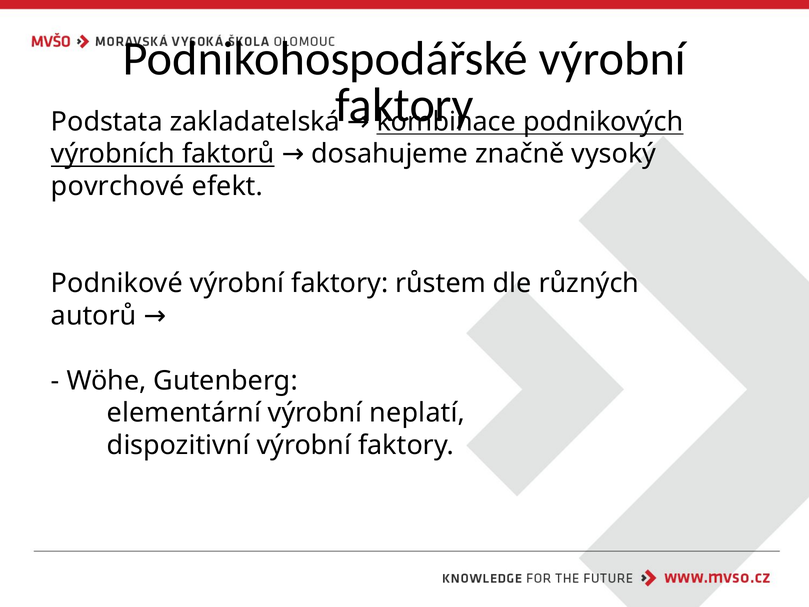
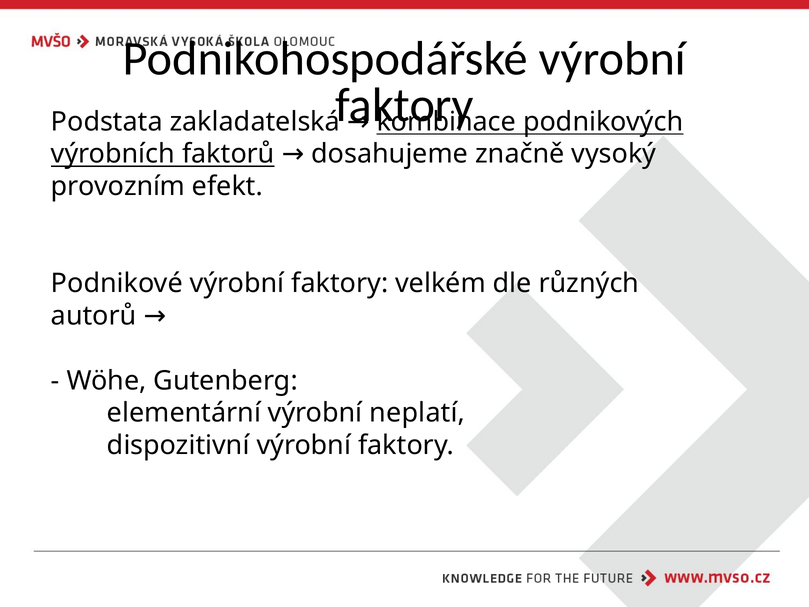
povrchové: povrchové -> provozním
růstem: růstem -> velkém
